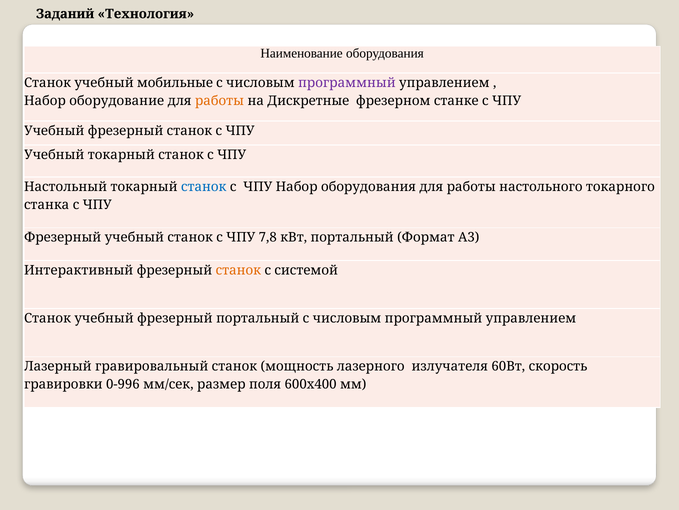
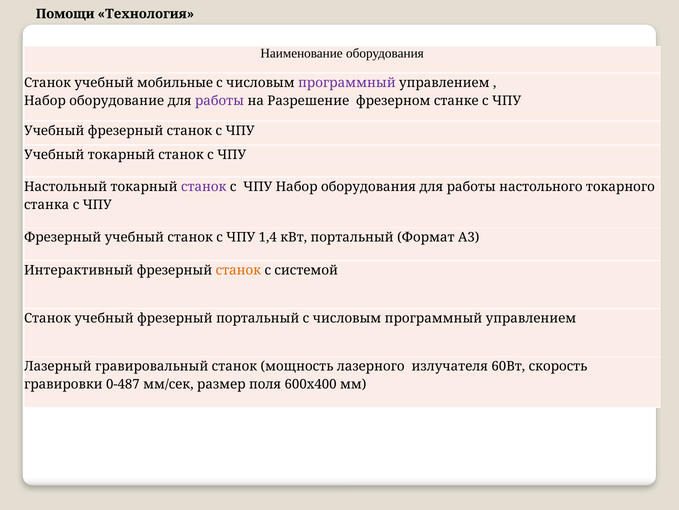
Заданий: Заданий -> Помощи
работы at (219, 101) colour: orange -> purple
Дискретные: Дискретные -> Разрешение
станок at (204, 187) colour: blue -> purple
7,8: 7,8 -> 1,4
0-996: 0-996 -> 0-487
